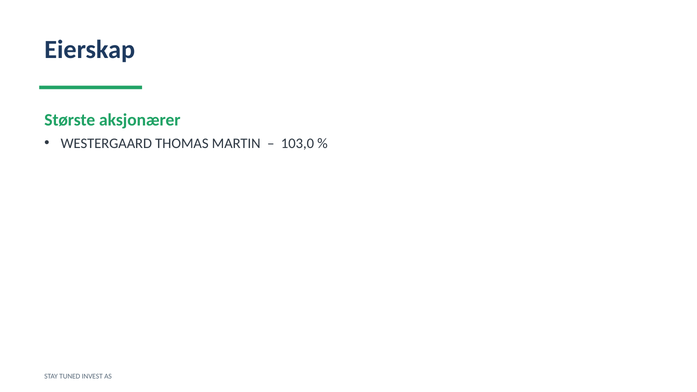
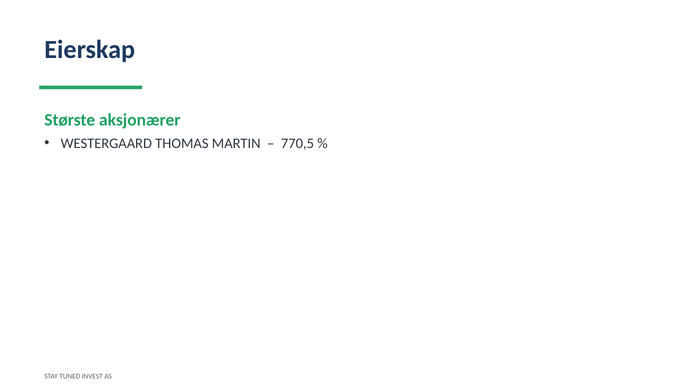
103,0: 103,0 -> 770,5
